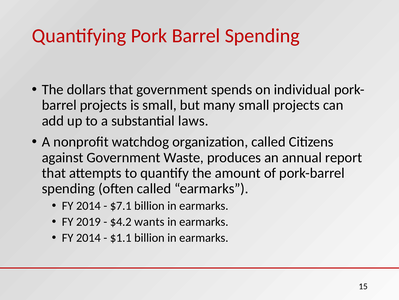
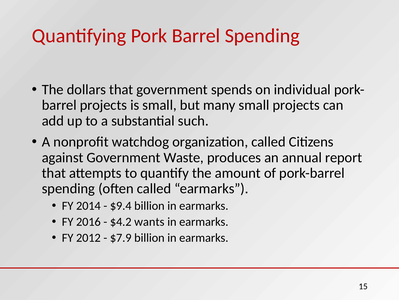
laws: laws -> such
$7.1: $7.1 -> $9.4
2019: 2019 -> 2016
2014 at (88, 237): 2014 -> 2012
$1.1: $1.1 -> $7.9
